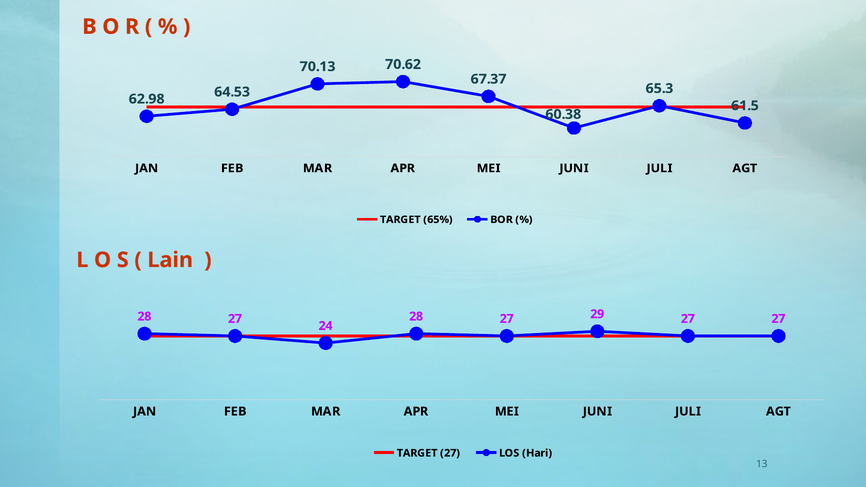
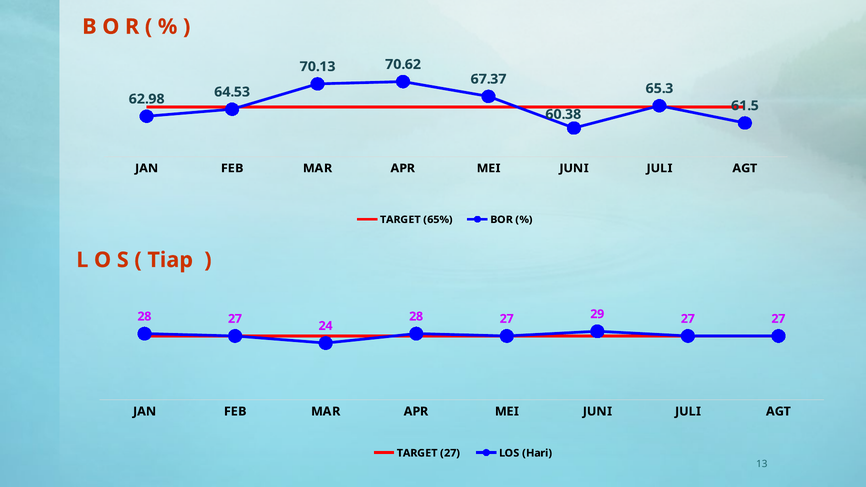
Lain: Lain -> Tiap
